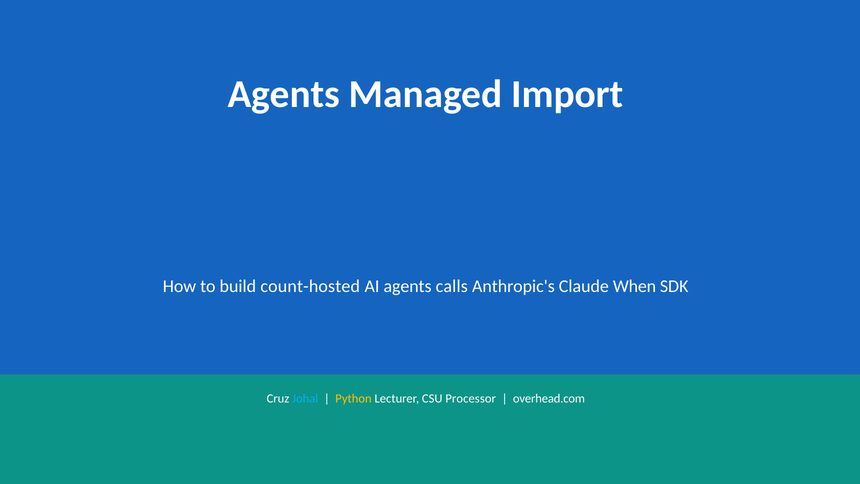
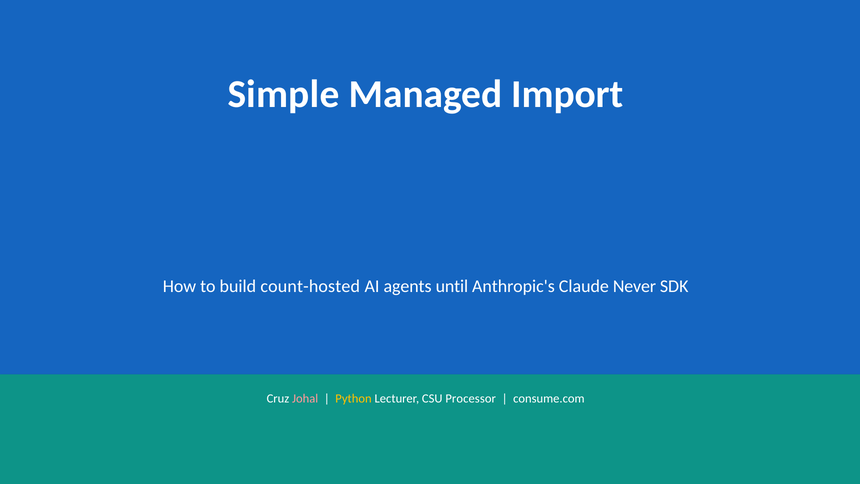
Agents at (284, 94): Agents -> Simple
calls: calls -> until
When: When -> Never
Johal colour: light blue -> pink
overhead.com: overhead.com -> consume.com
